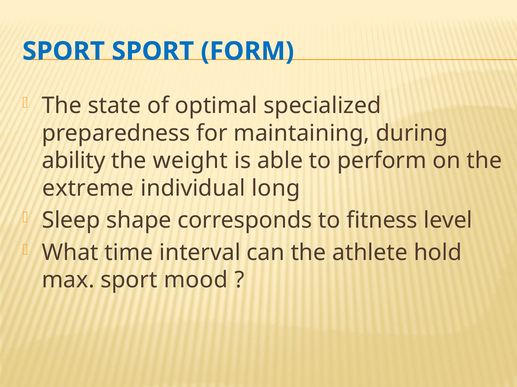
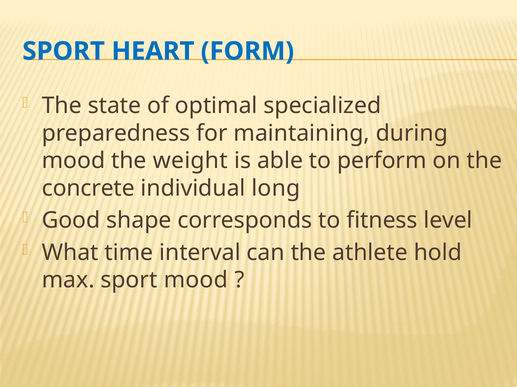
SPORT SPORT: SPORT -> HEART
ability at (74, 161): ability -> mood
extreme: extreme -> concrete
Sleep: Sleep -> Good
